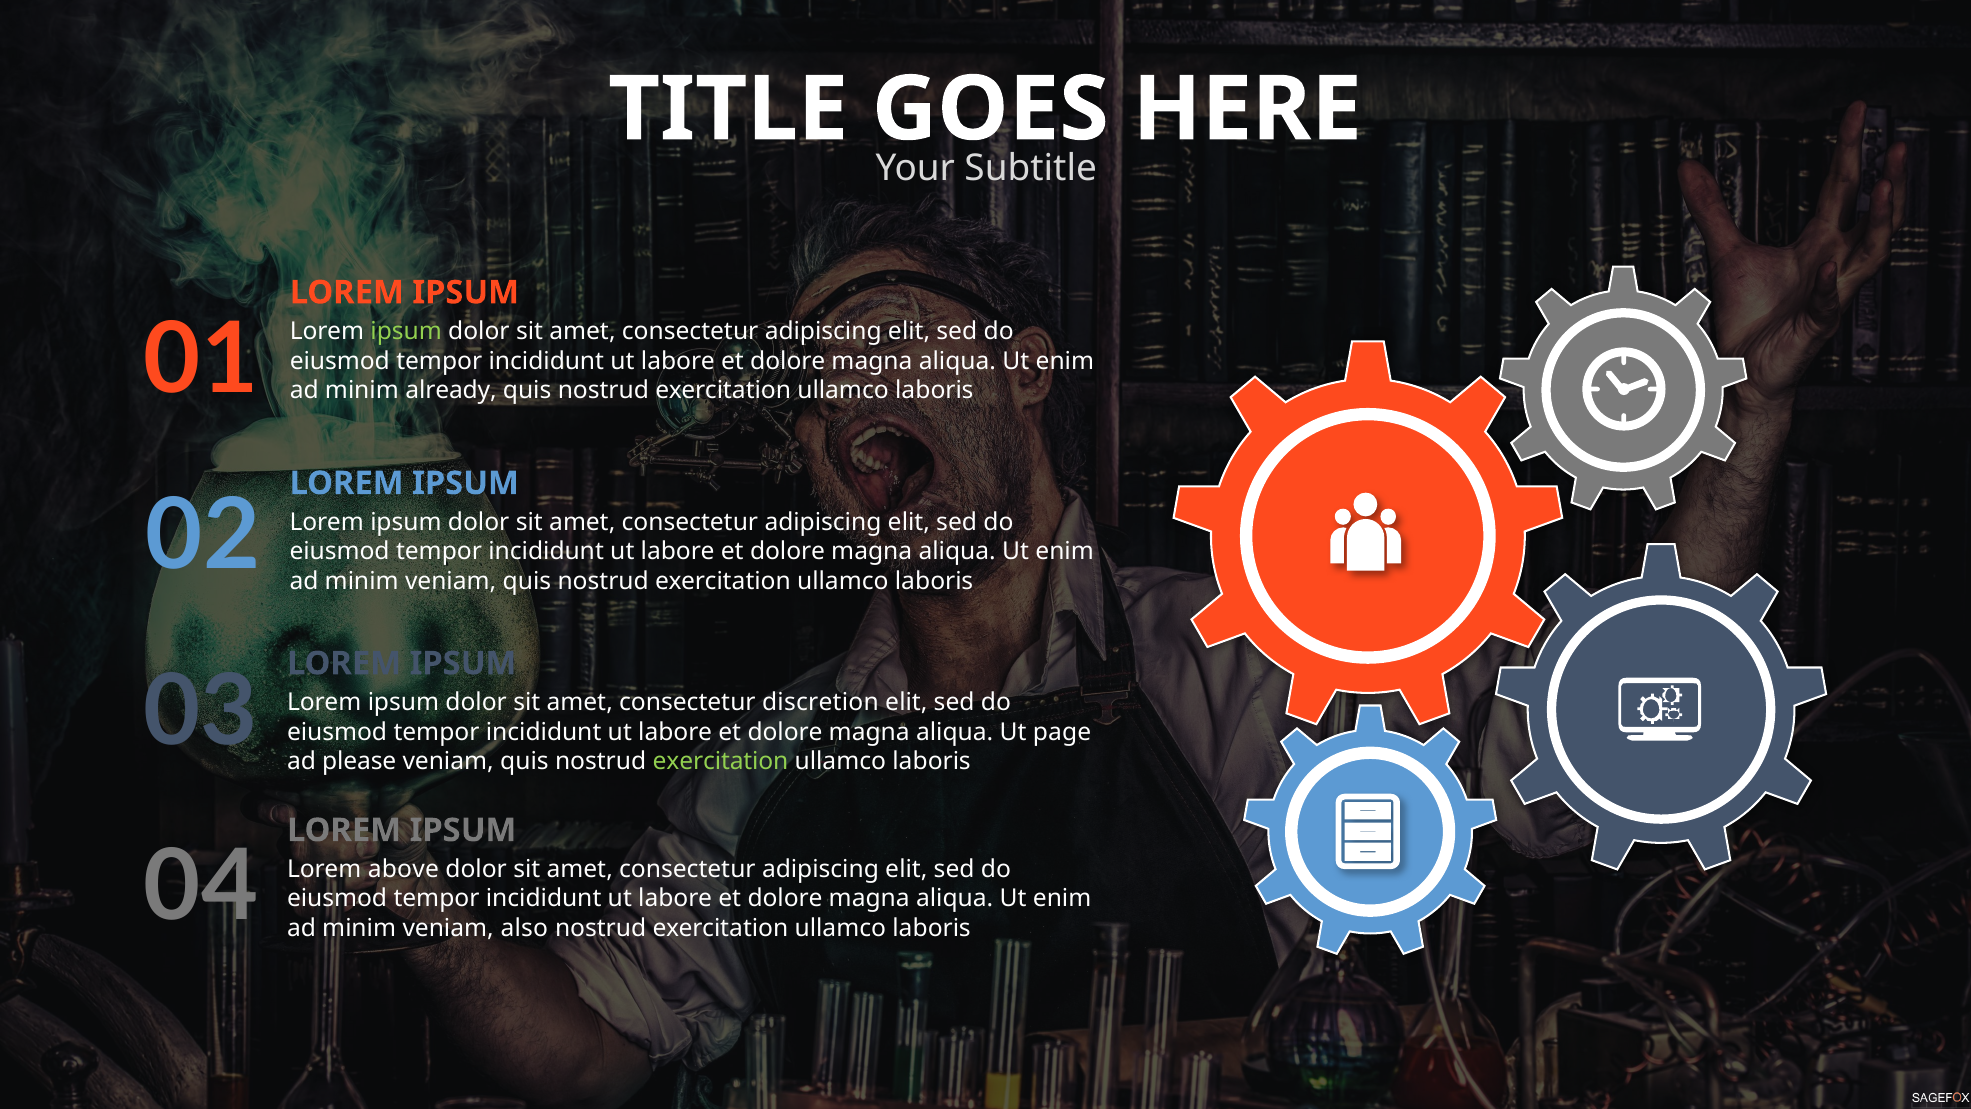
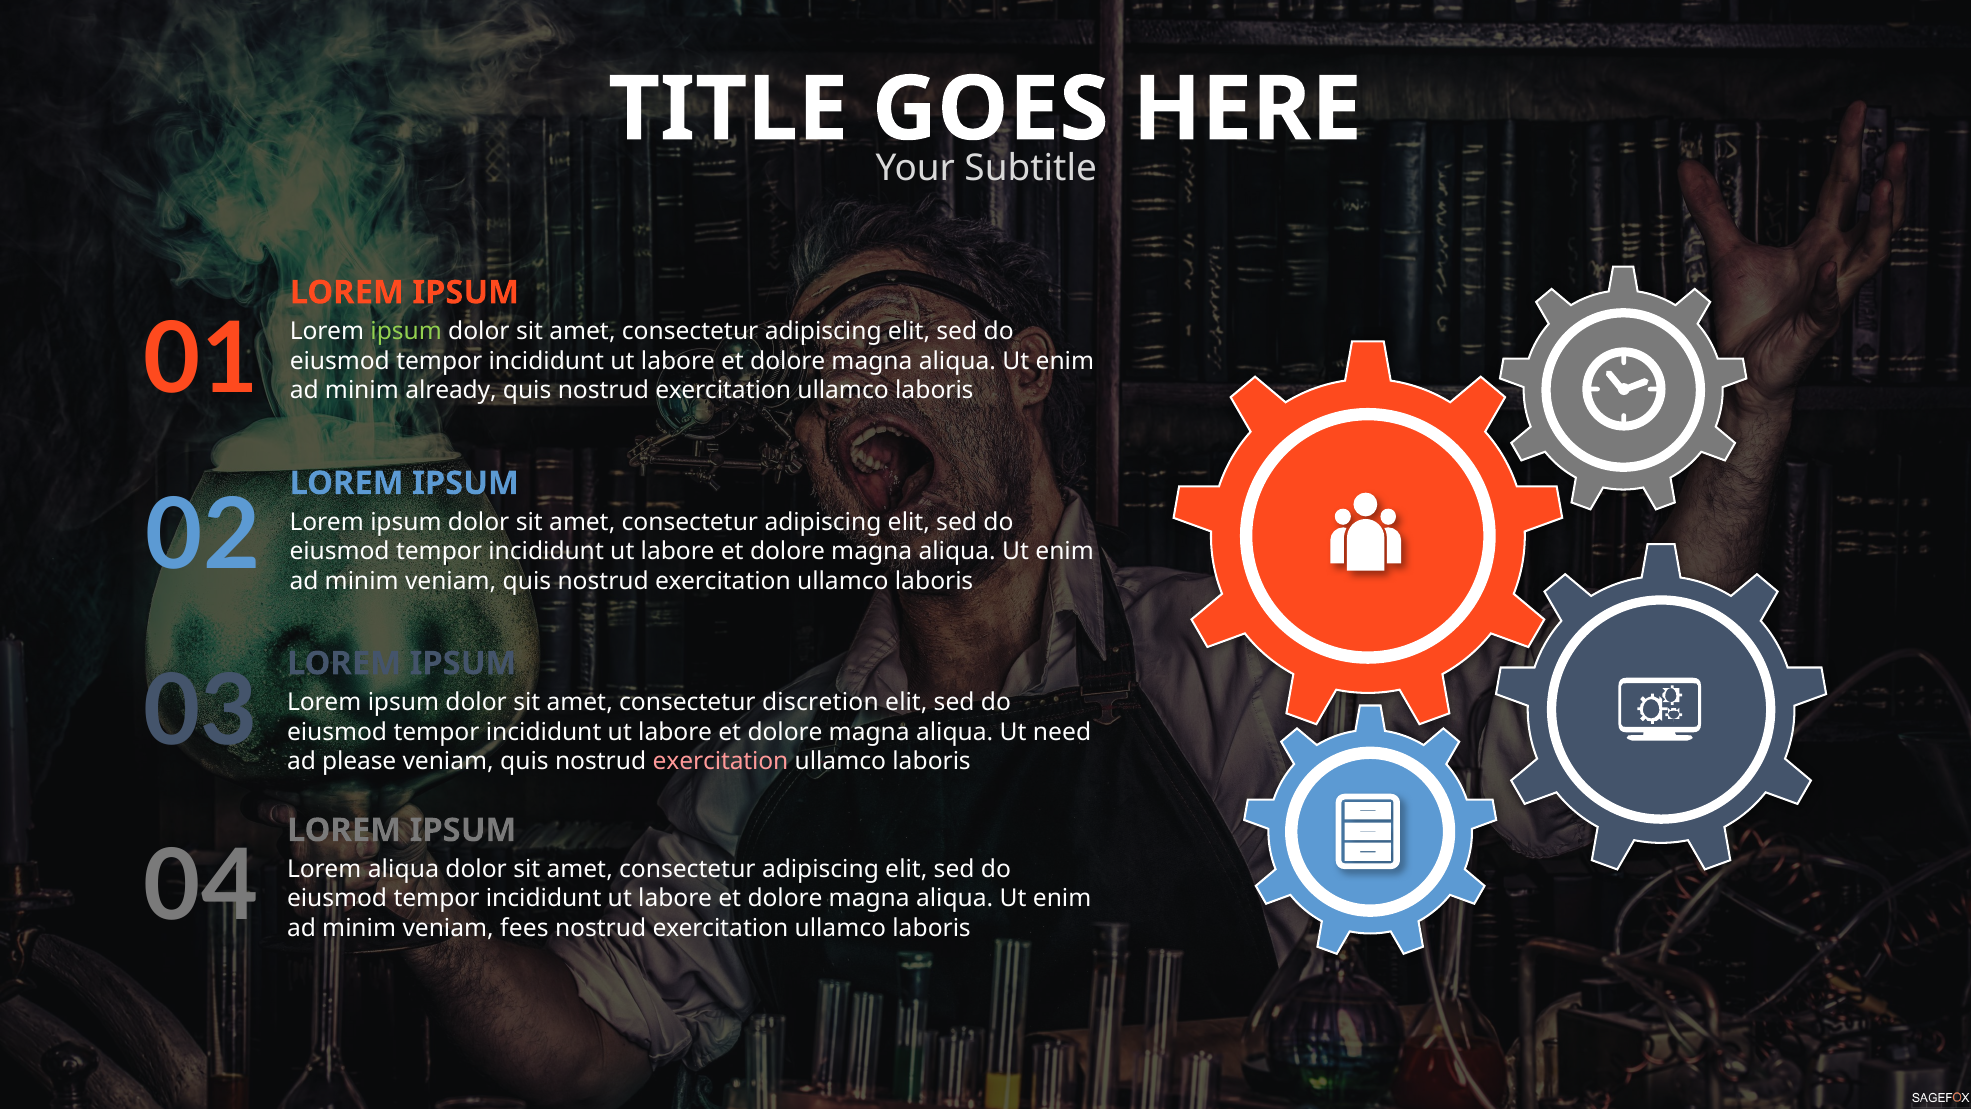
page: page -> need
exercitation at (721, 761) colour: light green -> pink
Lorem above: above -> aliqua
also: also -> fees
